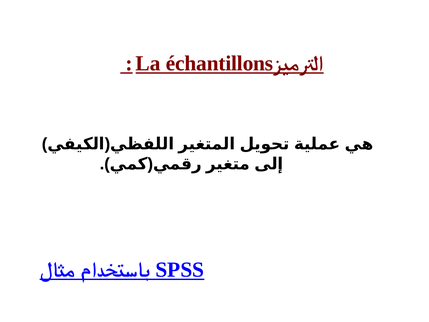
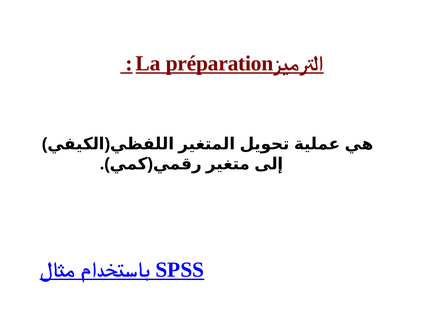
échantillons: échantillons -> préparation
